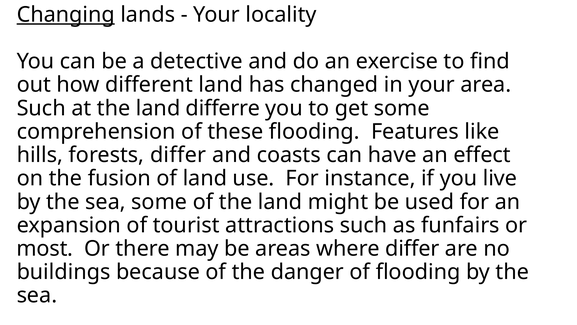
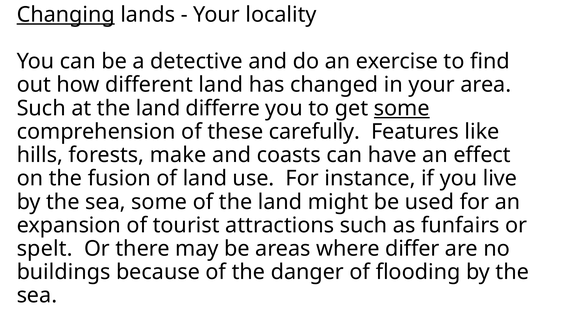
some at (402, 108) underline: none -> present
these flooding: flooding -> carefully
forests differ: differ -> make
most: most -> spelt
